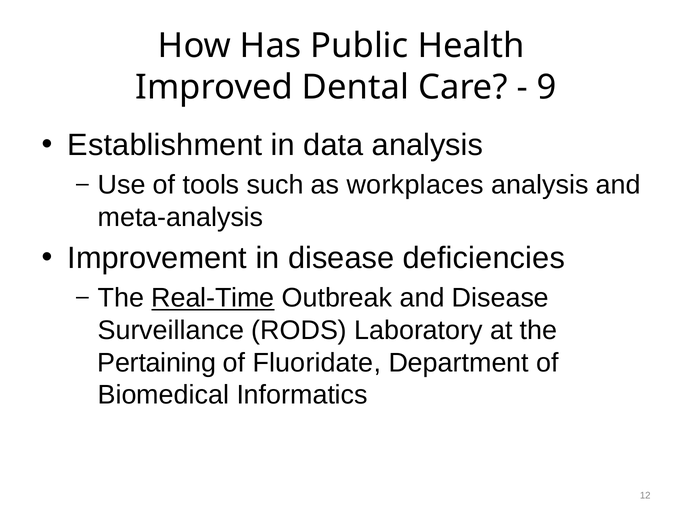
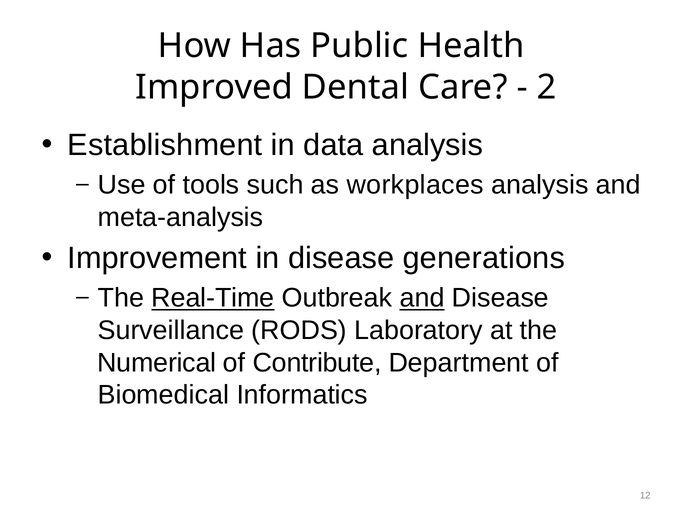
9: 9 -> 2
deficiencies: deficiencies -> generations
and at (422, 298) underline: none -> present
Pertaining: Pertaining -> Numerical
Fluoridate: Fluoridate -> Contribute
